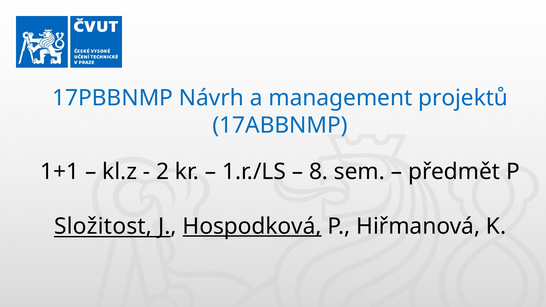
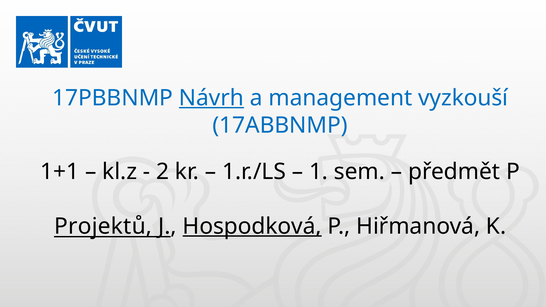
Návrh underline: none -> present
projektů: projektů -> vyzkouší
8: 8 -> 1
Složitost: Složitost -> Projektů
